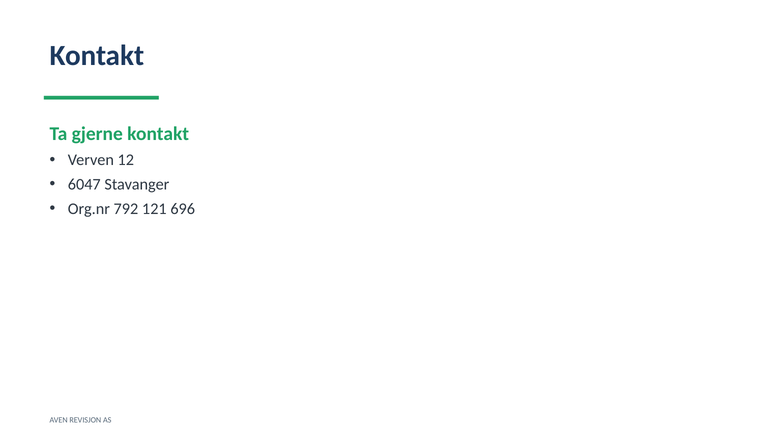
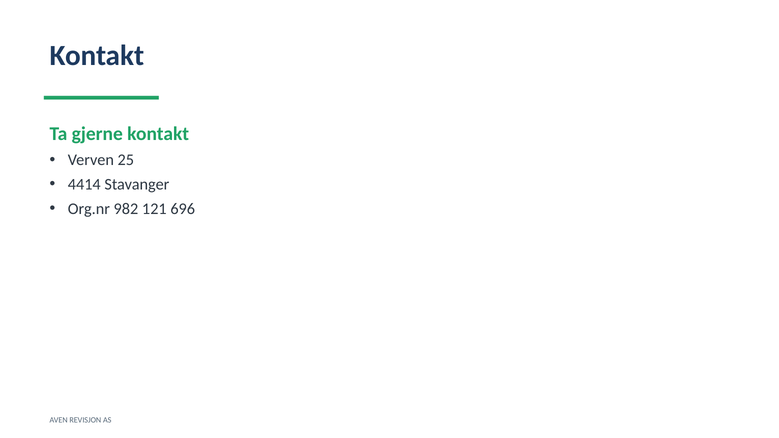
12: 12 -> 25
6047: 6047 -> 4414
792: 792 -> 982
